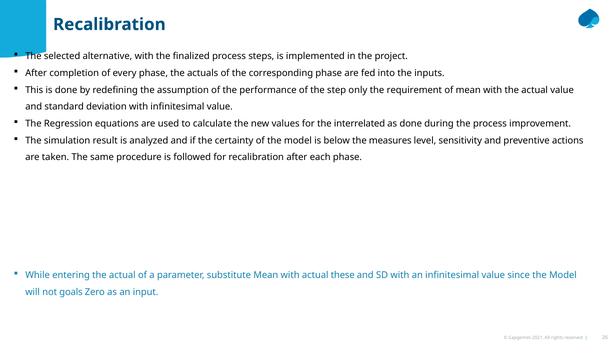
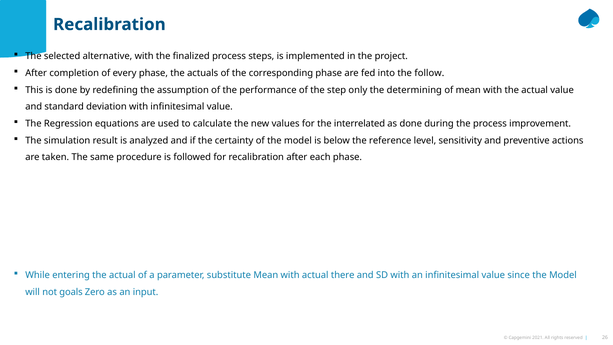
inputs: inputs -> follow
requirement: requirement -> determining
measures: measures -> reference
these: these -> there
